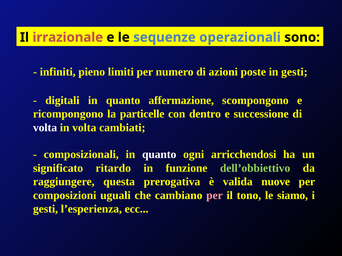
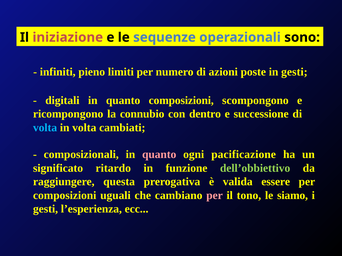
irrazionale: irrazionale -> iniziazione
quanto affermazione: affermazione -> composizioni
particelle: particelle -> connubio
volta at (45, 128) colour: white -> light blue
quanto at (159, 155) colour: white -> pink
arricchendosi: arricchendosi -> pacificazione
nuove: nuove -> essere
